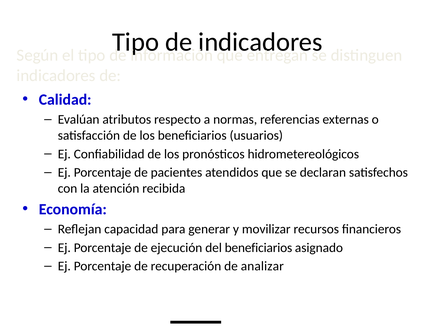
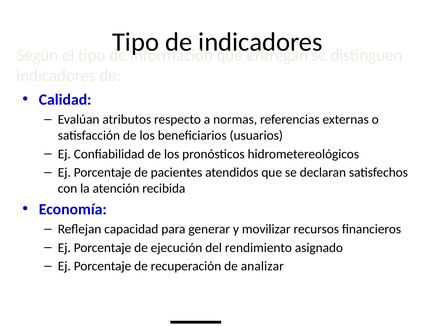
del beneficiarios: beneficiarios -> rendimiento
